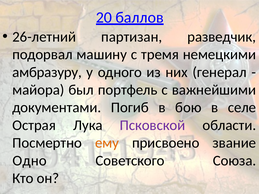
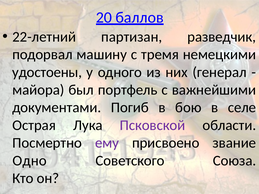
26-летний: 26-летний -> 22-летний
амбразуру: амбразуру -> удостоены
ему colour: orange -> purple
